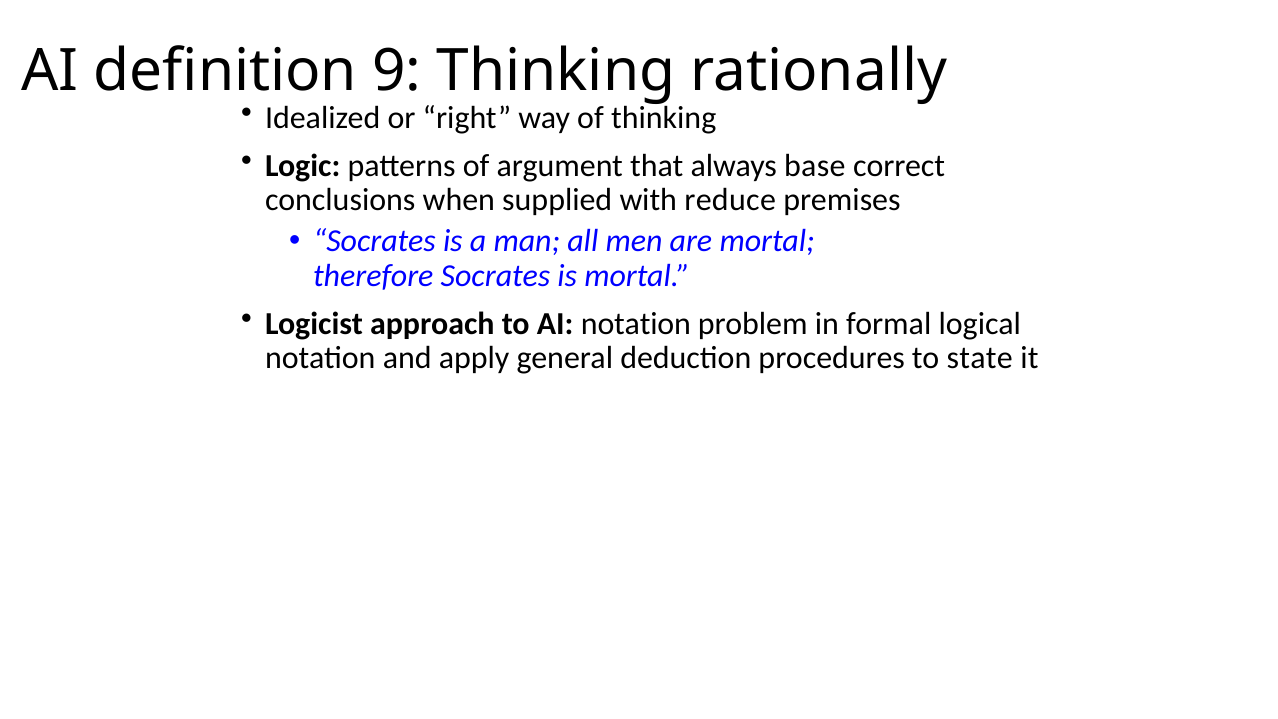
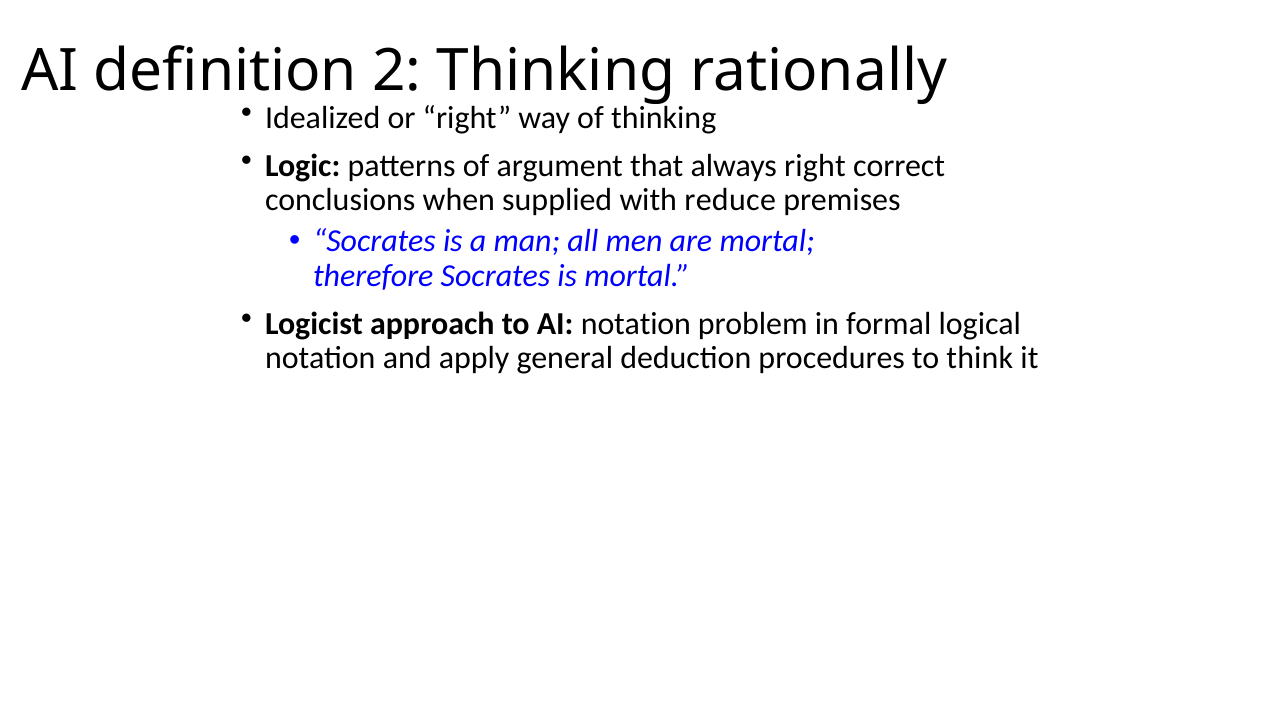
9: 9 -> 2
always base: base -> right
state: state -> think
